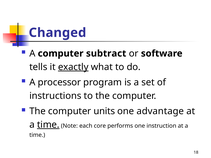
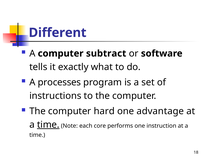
Changed: Changed -> Different
exactly underline: present -> none
processor: processor -> processes
units: units -> hard
